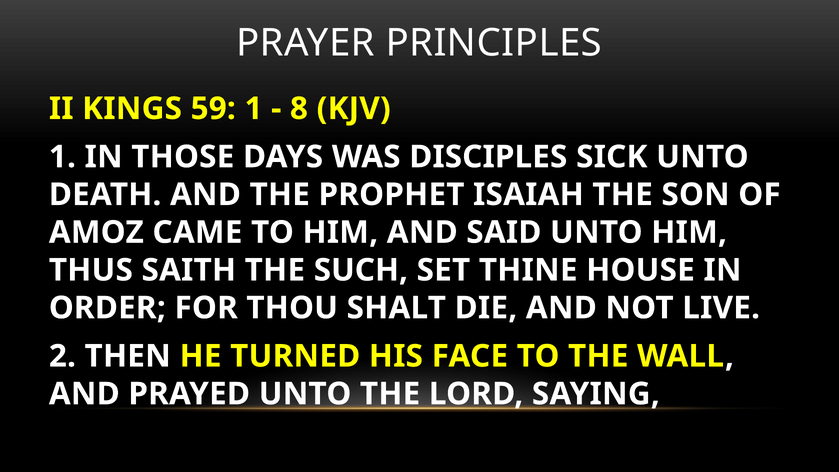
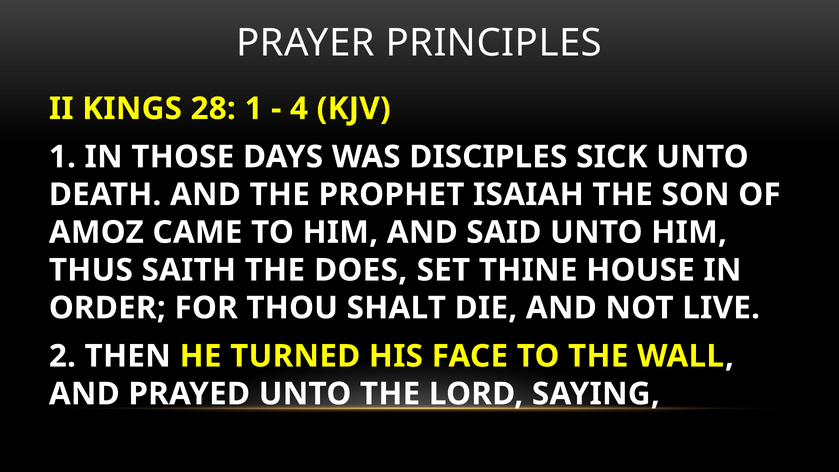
59: 59 -> 28
8: 8 -> 4
SUCH: SUCH -> DOES
